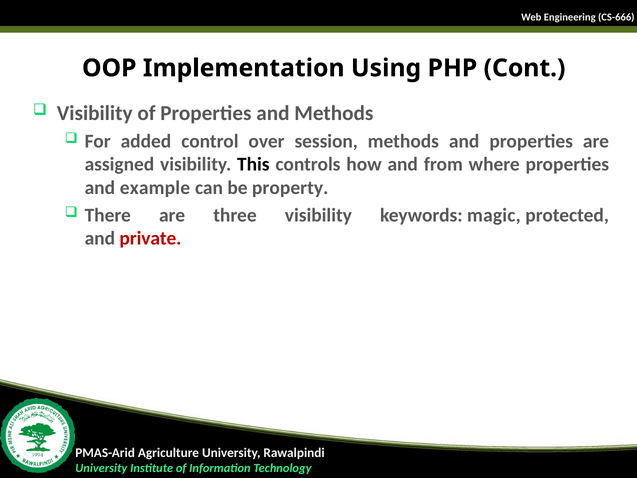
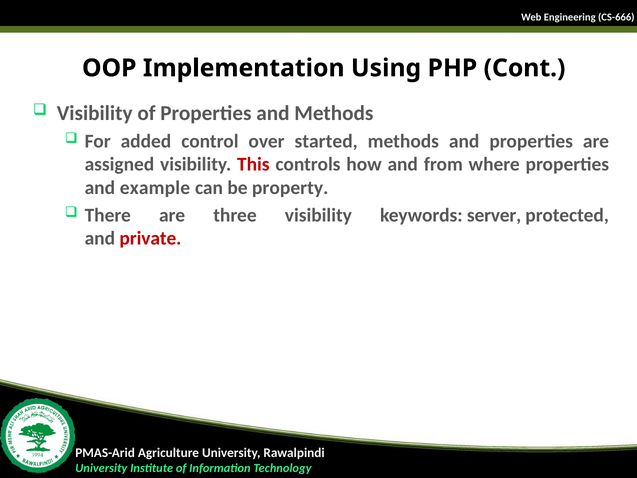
session: session -> started
This colour: black -> red
magic: magic -> server
